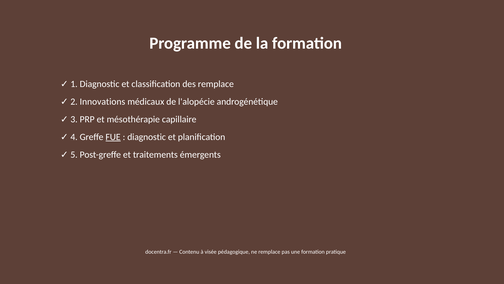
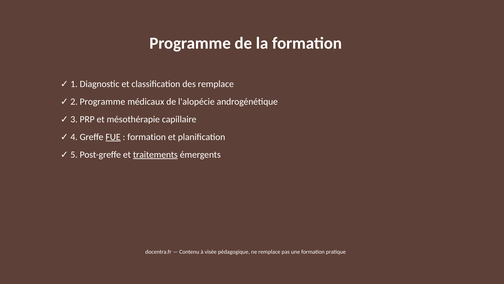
Innovations at (102, 101): Innovations -> Programme
diagnostic at (147, 137): diagnostic -> formation
traitements underline: none -> present
